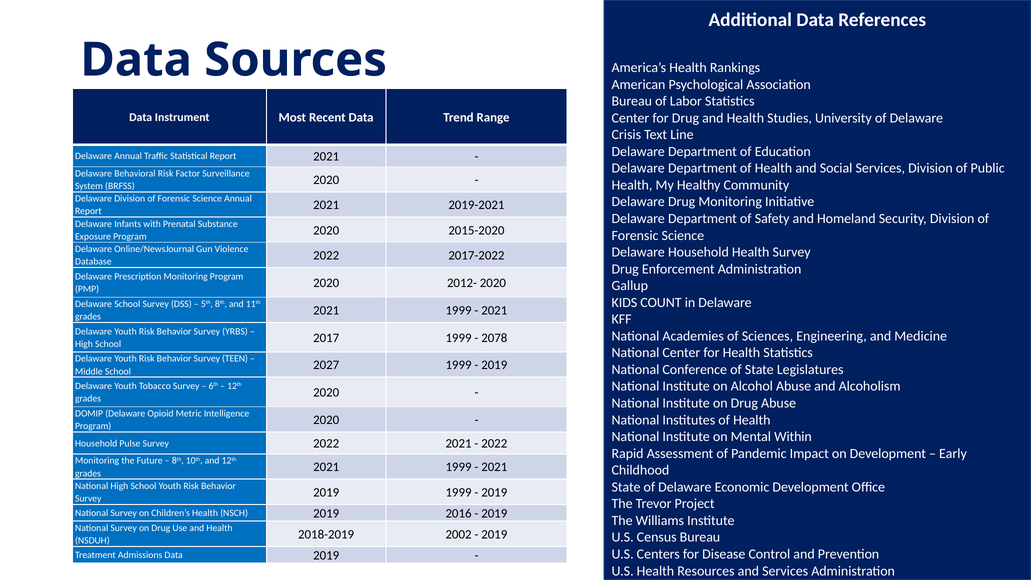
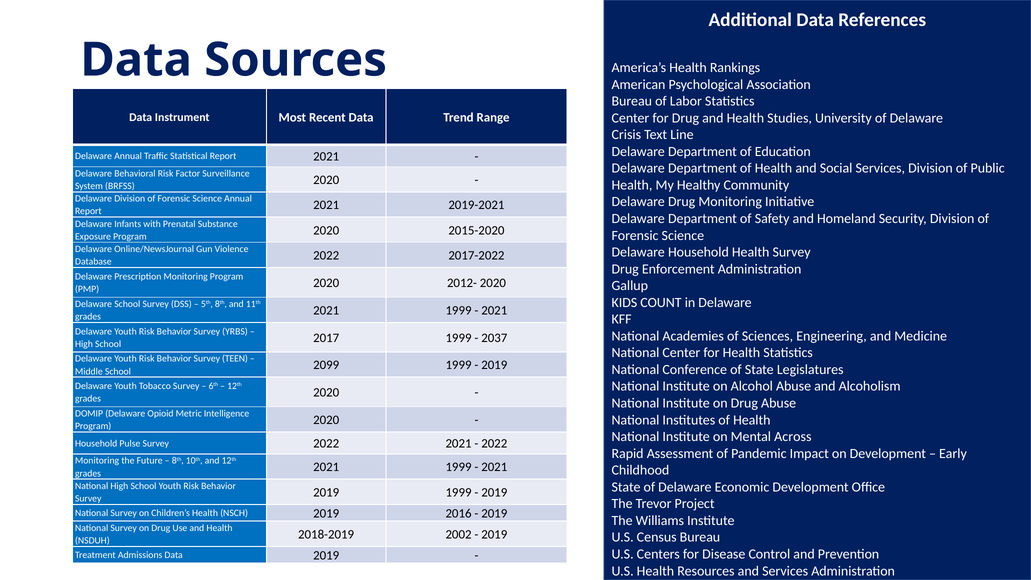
2078: 2078 -> 2037
2027: 2027 -> 2099
Within: Within -> Across
